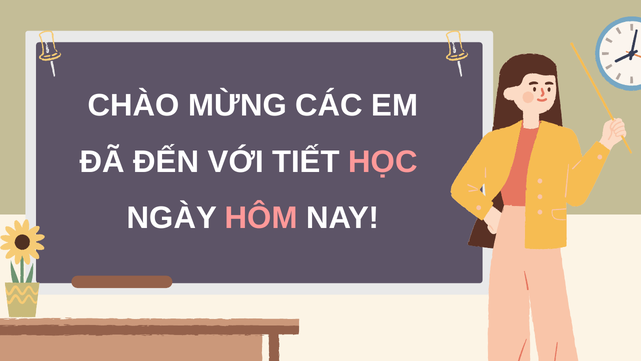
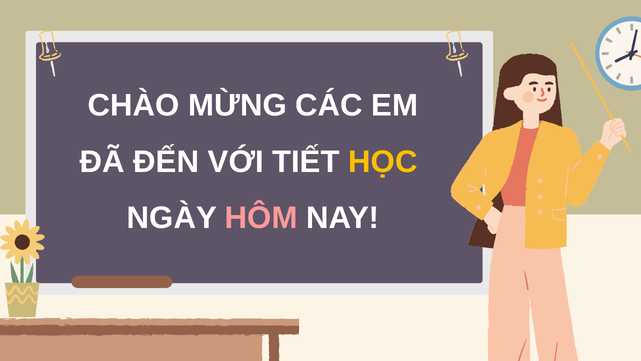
HỌC colour: pink -> yellow
